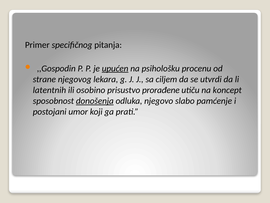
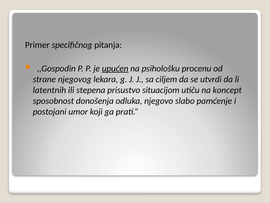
osobino: osobino -> stepena
prorađene: prorađene -> situacijom
donošenja underline: present -> none
